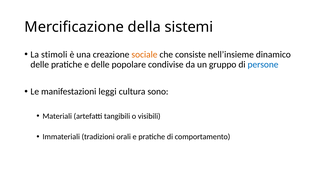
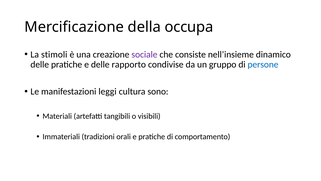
sistemi: sistemi -> occupa
sociale colour: orange -> purple
popolare: popolare -> rapporto
